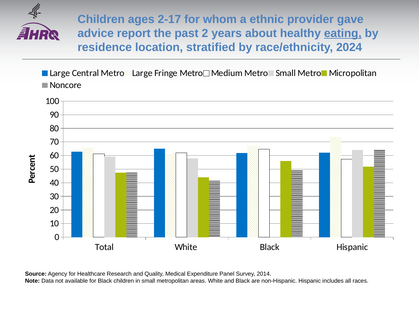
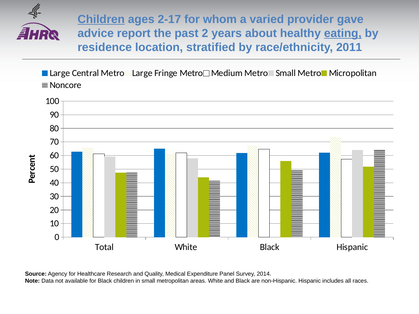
Children at (101, 19) underline: none -> present
ethnic: ethnic -> varied
2024: 2024 -> 2011
